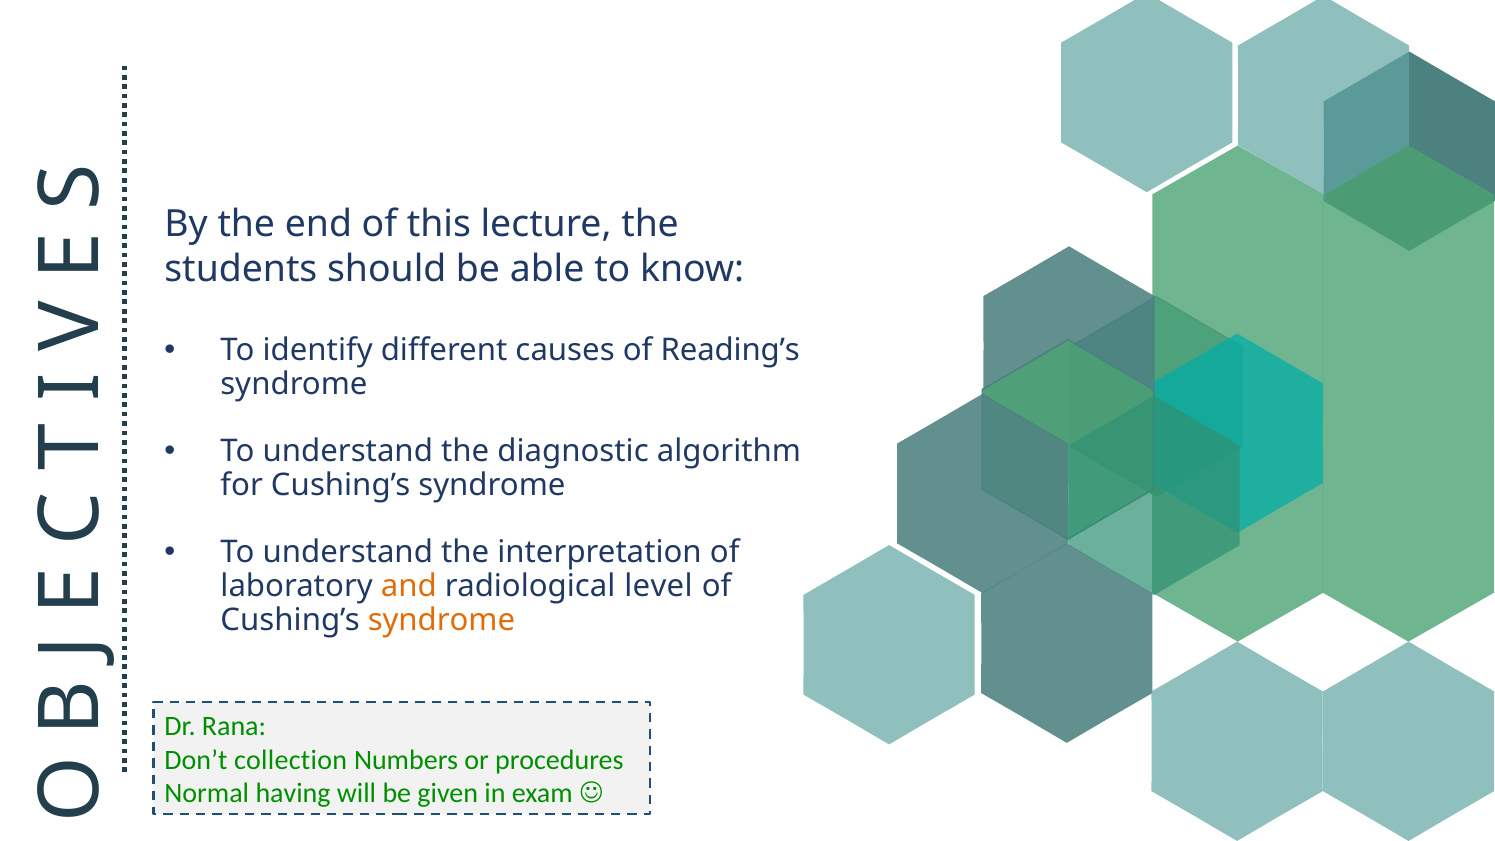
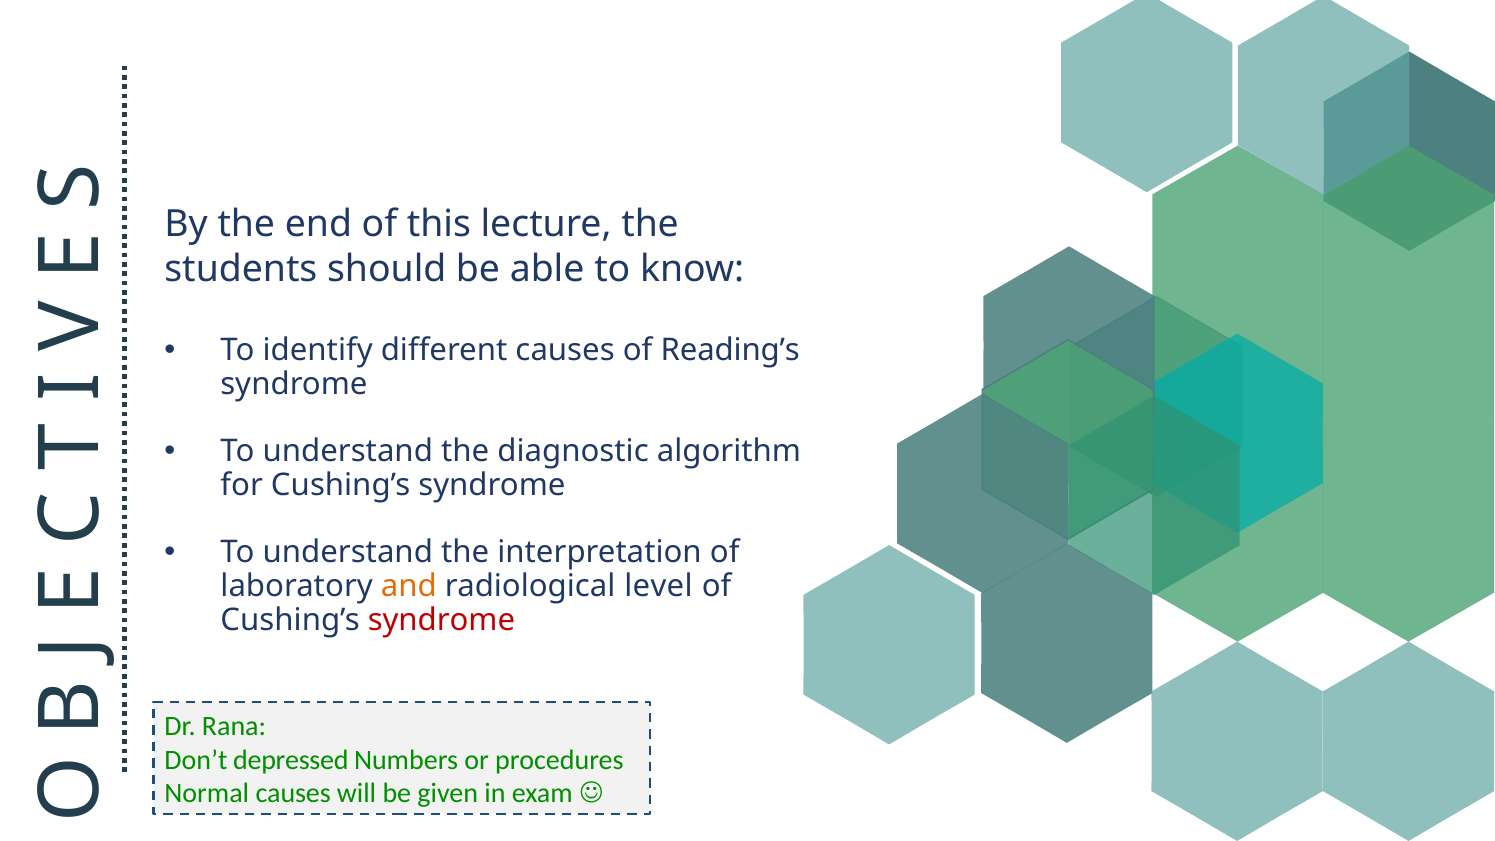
syndrome at (441, 620) colour: orange -> red
collection: collection -> depressed
Normal having: having -> causes
